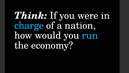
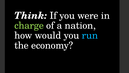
charge colour: light blue -> light green
